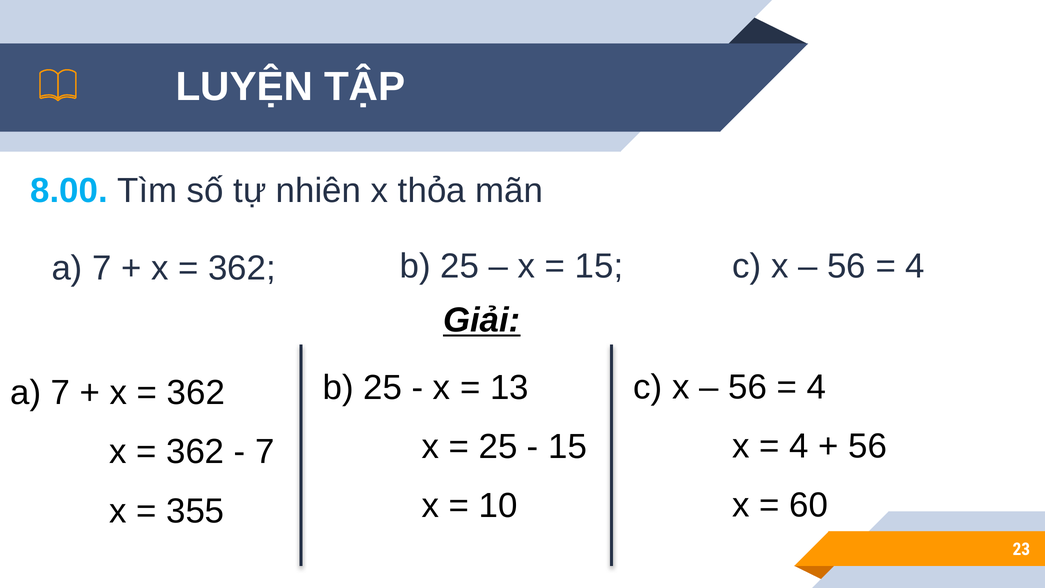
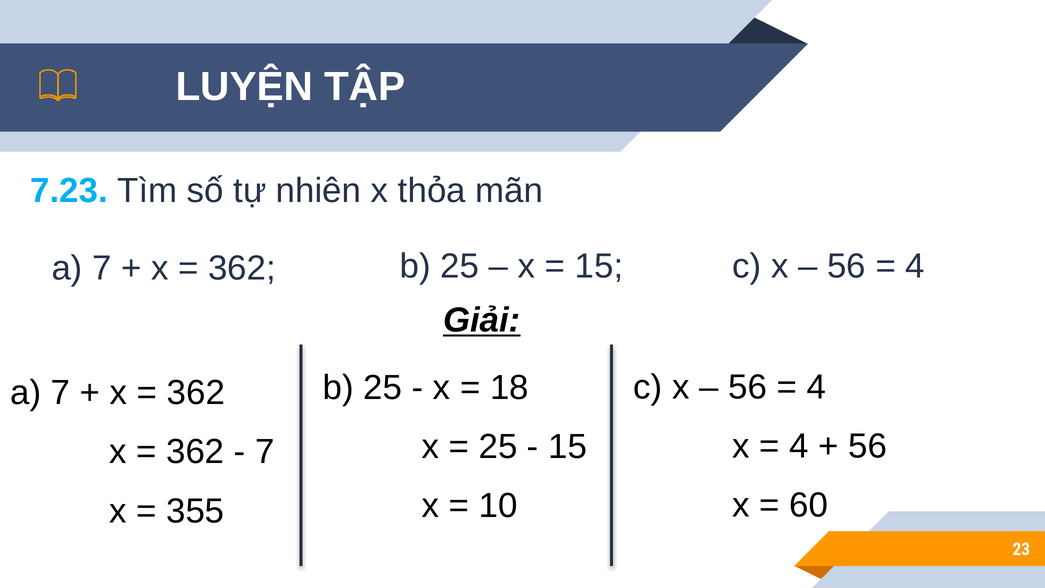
8.00: 8.00 -> 7.23
13: 13 -> 18
